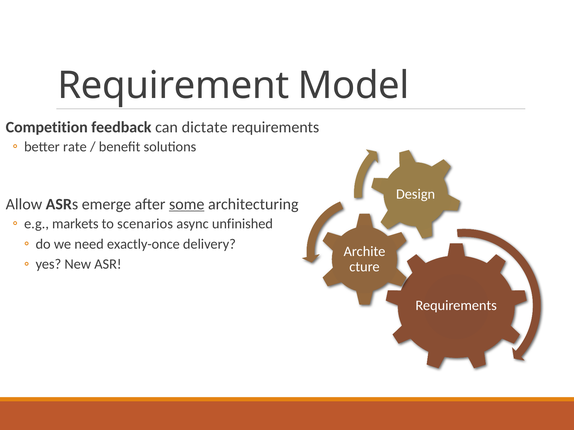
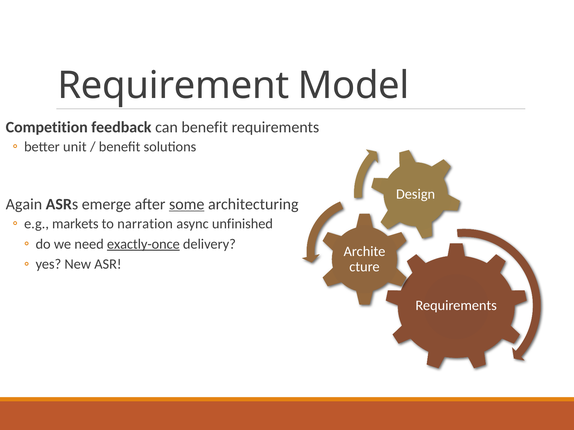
can dictate: dictate -> benefit
rate: rate -> unit
Allow: Allow -> Again
scenarios: scenarios -> narration
exactly-once underline: none -> present
